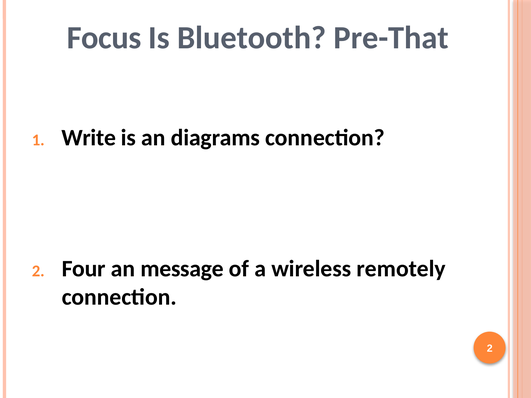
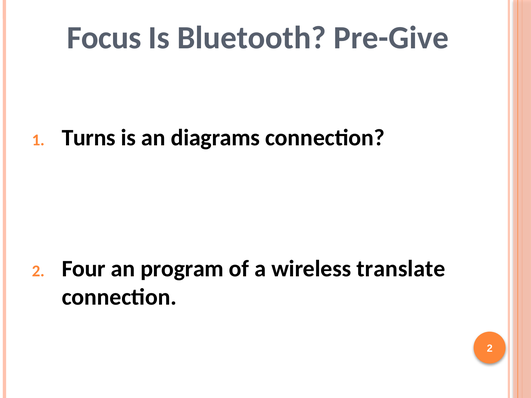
Pre-That: Pre-That -> Pre-Give
Write: Write -> Turns
message: message -> program
remotely: remotely -> translate
